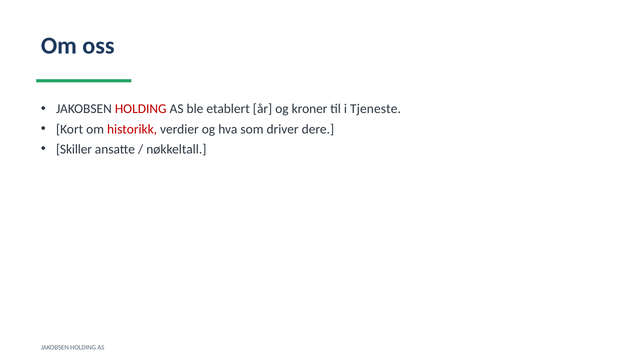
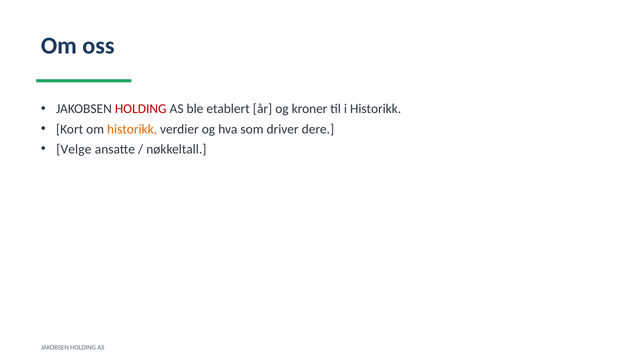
i Tjeneste: Tjeneste -> Historikk
historikk at (132, 129) colour: red -> orange
Skiller: Skiller -> Velge
